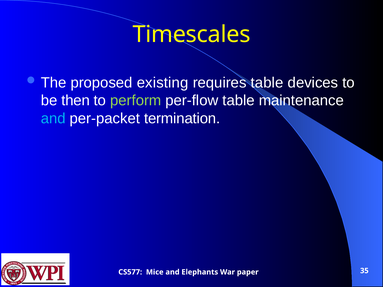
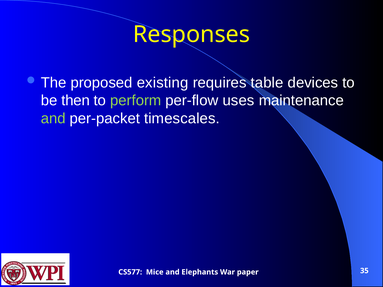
Timescales: Timescales -> Responses
per-flow table: table -> uses
and at (53, 118) colour: light blue -> light green
termination: termination -> timescales
